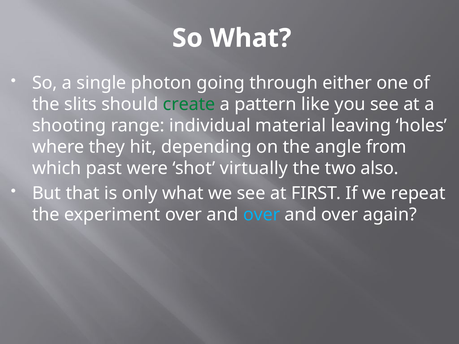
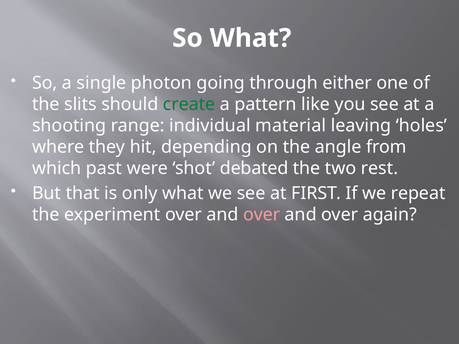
virtually: virtually -> debated
also: also -> rest
over at (262, 215) colour: light blue -> pink
